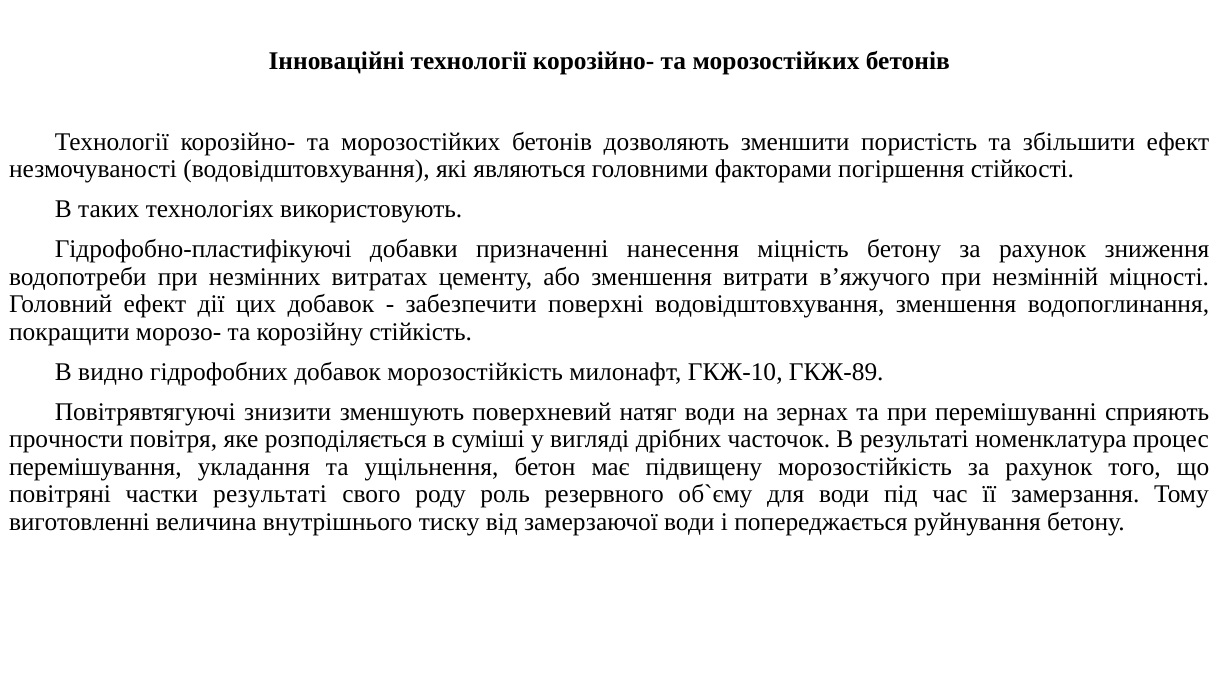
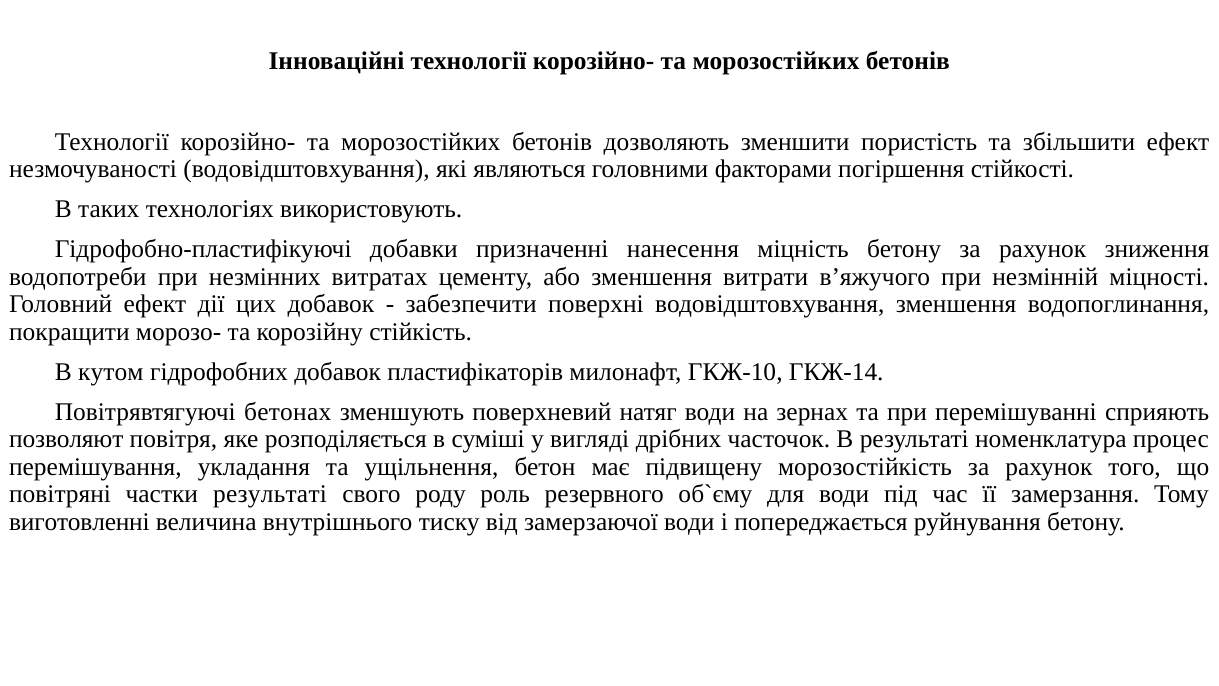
видно: видно -> кутом
добавок морозостійкість: морозостійкість -> пластифікаторів
ГКЖ-89: ГКЖ-89 -> ГКЖ-14
знизити: знизити -> бетонах
прочности: прочности -> позволяют
